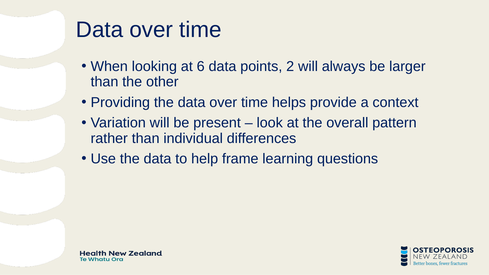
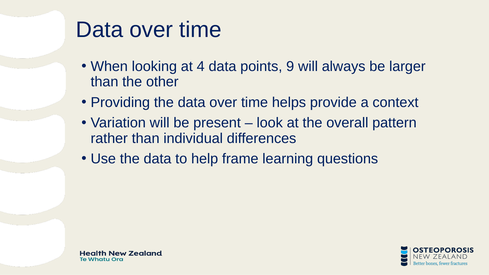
6: 6 -> 4
2: 2 -> 9
